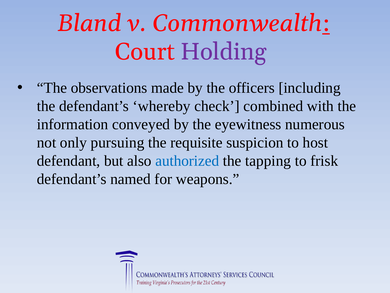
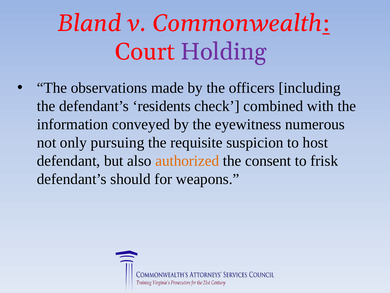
whereby: whereby -> residents
authorized colour: blue -> orange
tapping: tapping -> consent
named: named -> should
